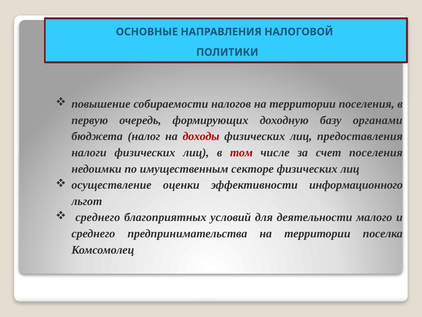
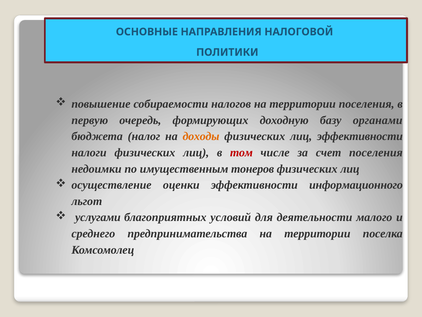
доходы colour: red -> orange
лиц предоставления: предоставления -> эффективности
секторе: секторе -> тонеров
среднего at (98, 217): среднего -> услугами
